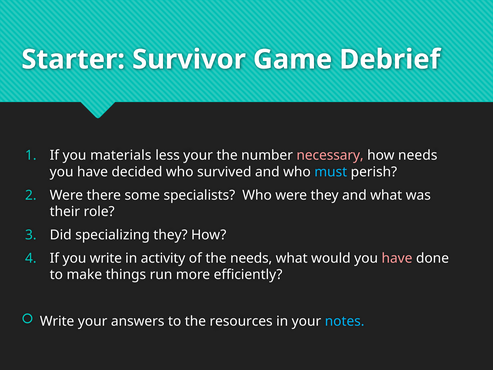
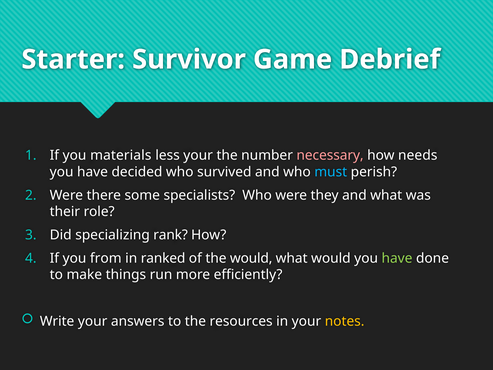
specializing they: they -> rank
you write: write -> from
activity: activity -> ranked
the needs: needs -> would
have at (397, 258) colour: pink -> light green
notes colour: light blue -> yellow
